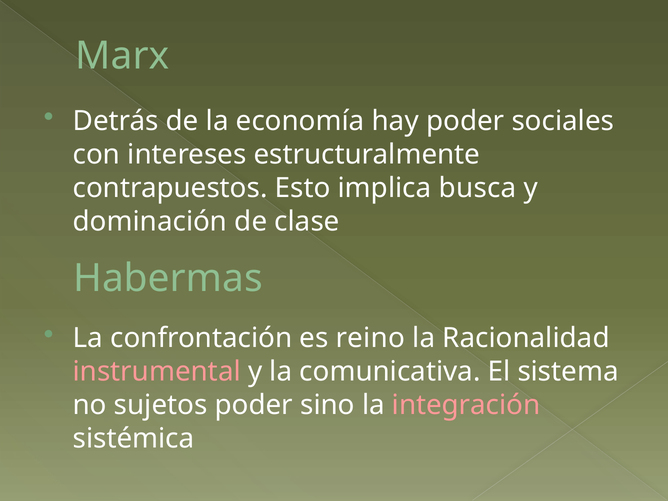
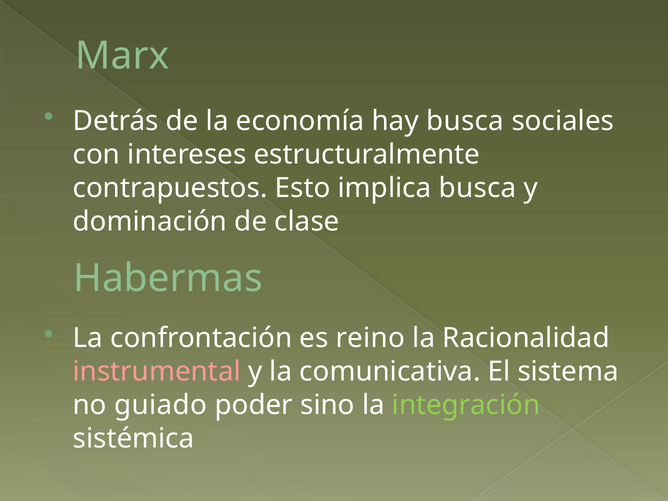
hay poder: poder -> busca
sujetos: sujetos -> guiado
integración colour: pink -> light green
